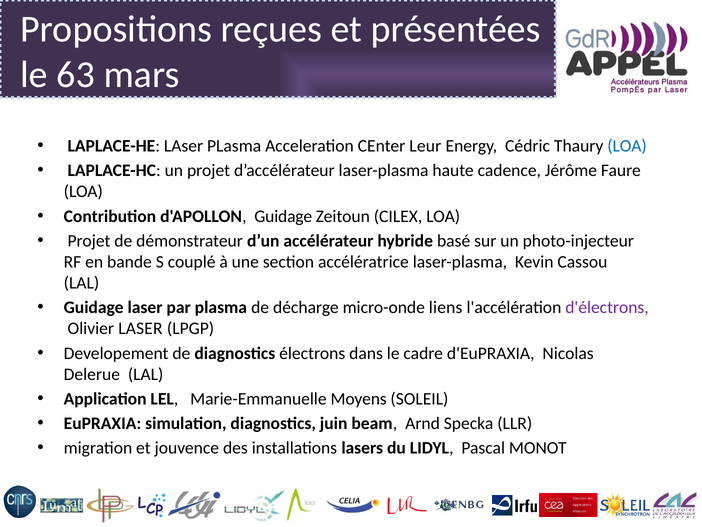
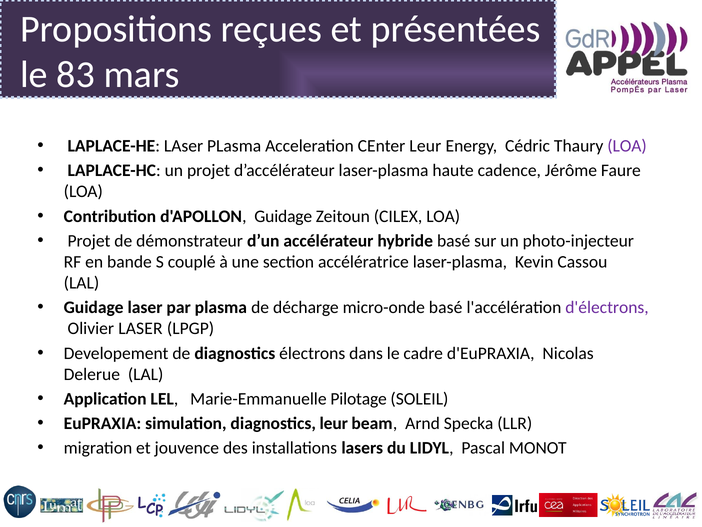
63: 63 -> 83
LOA at (627, 146) colour: blue -> purple
micro-onde liens: liens -> basé
Moyens: Moyens -> Pilotage
diagnostics juin: juin -> leur
